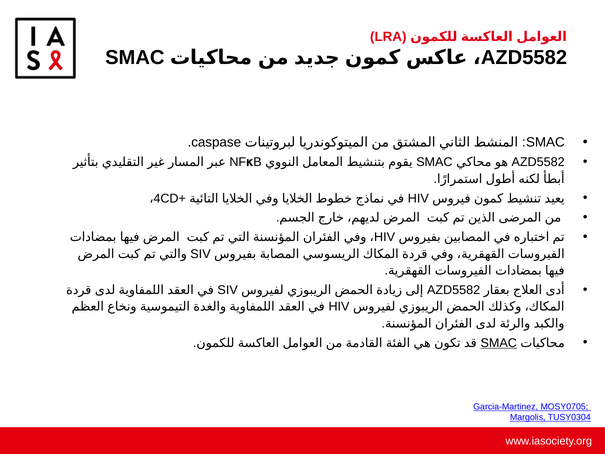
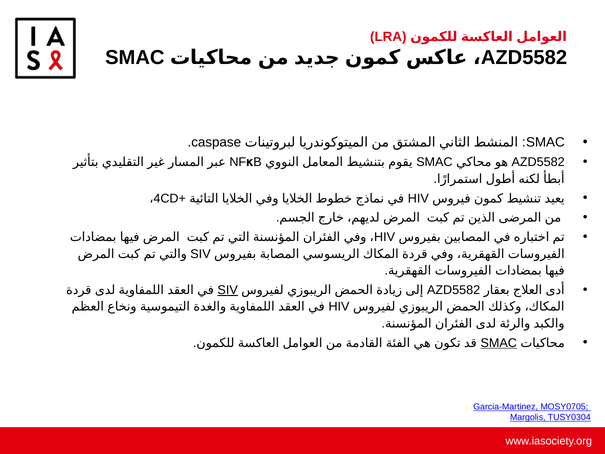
SIV at (228, 290) underline: none -> present
